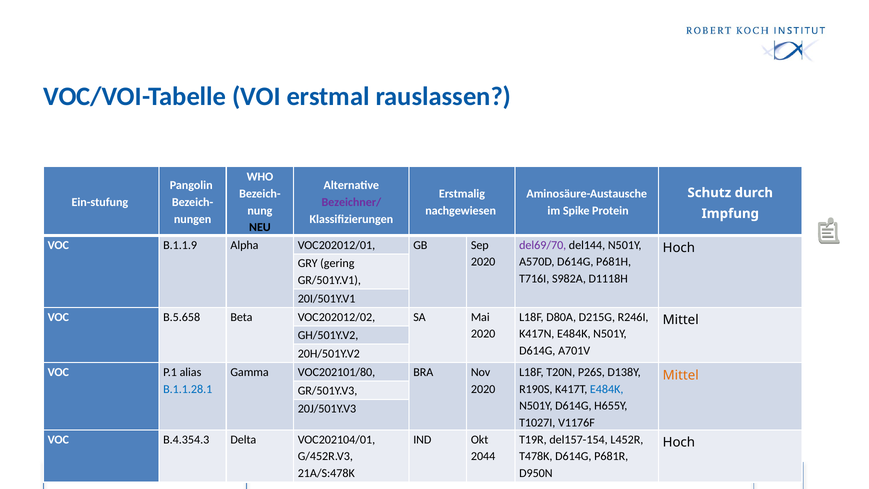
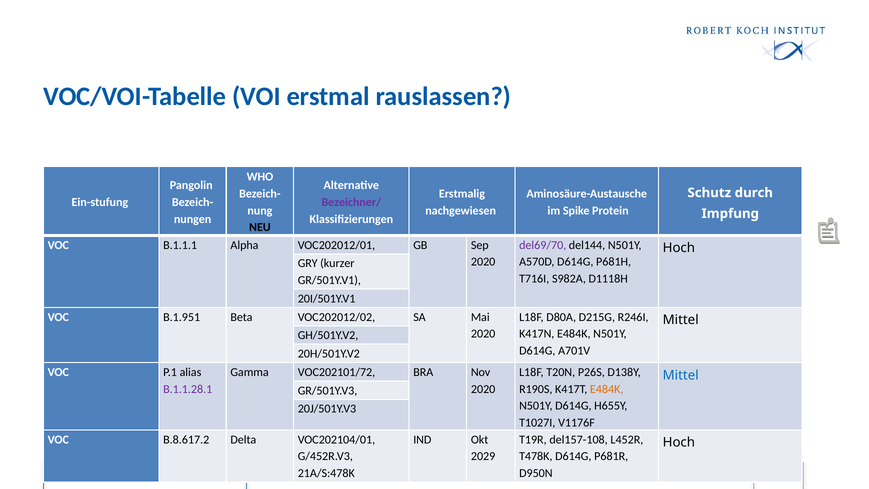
B.1.1.9: B.1.1.9 -> B.1.1.1
gering: gering -> kurzer
B.5.658: B.5.658 -> B.1.951
VOC202101/80: VOC202101/80 -> VOC202101/72
Mittel at (681, 375) colour: orange -> blue
B.1.1.28.1 colour: blue -> purple
E484K at (607, 389) colour: blue -> orange
B.4.354.3: B.4.354.3 -> B.8.617.2
del157-154: del157-154 -> del157-108
2044: 2044 -> 2029
